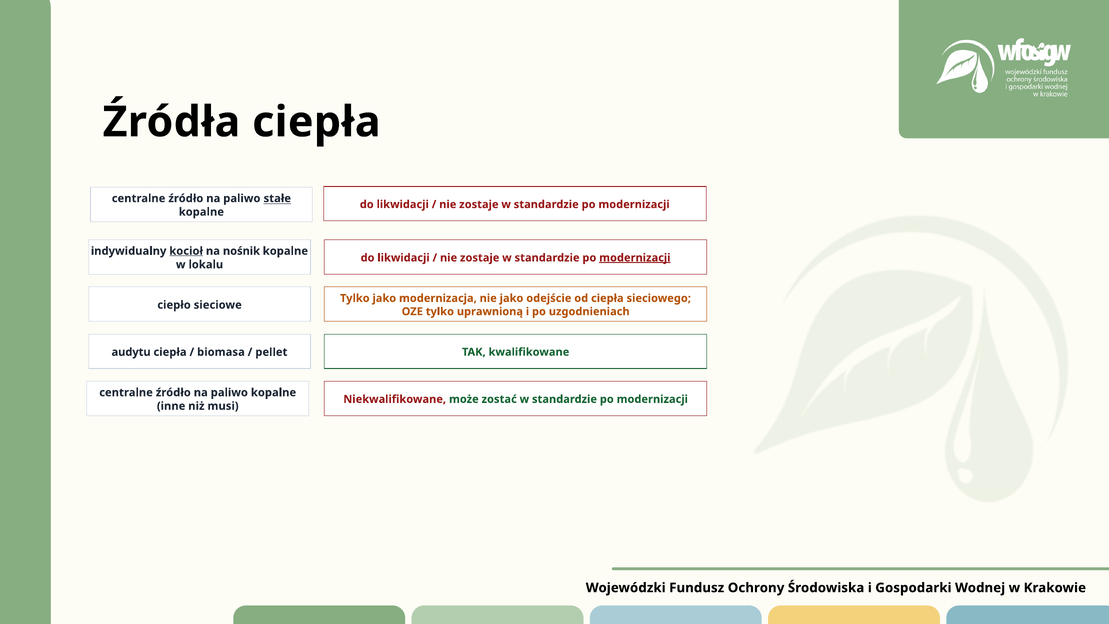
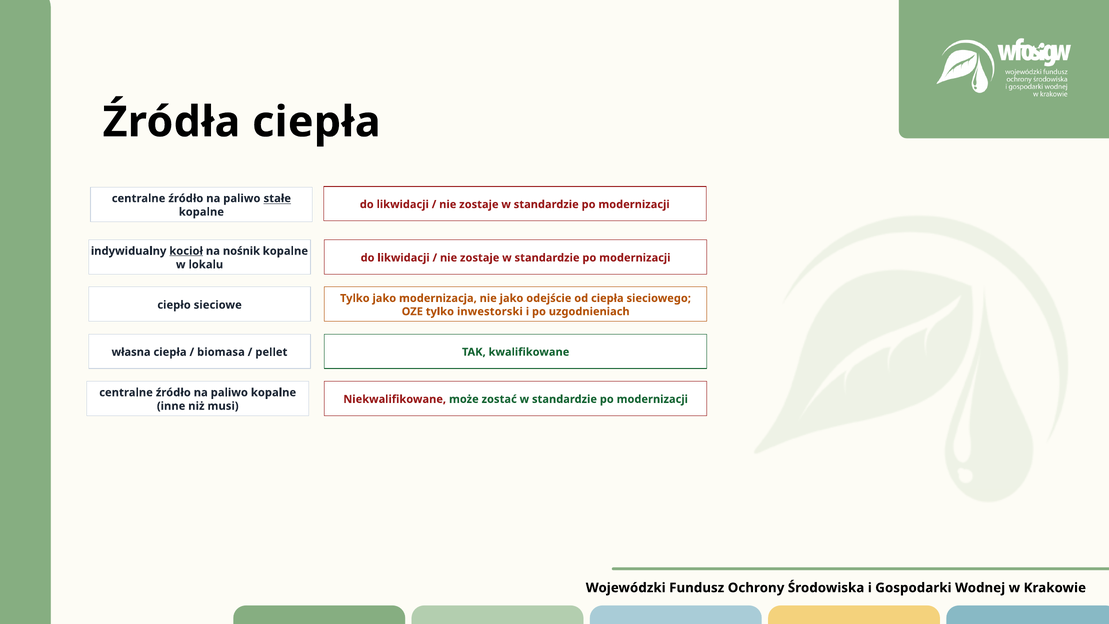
modernizacji at (635, 258) underline: present -> none
uprawnioną: uprawnioną -> inwestorski
audytu: audytu -> własna
